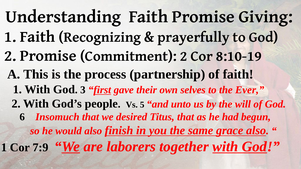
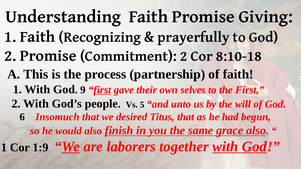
8:10-19: 8:10-19 -> 8:10-18
3: 3 -> 9
the Ever: Ever -> First
7:9: 7:9 -> 1:9
